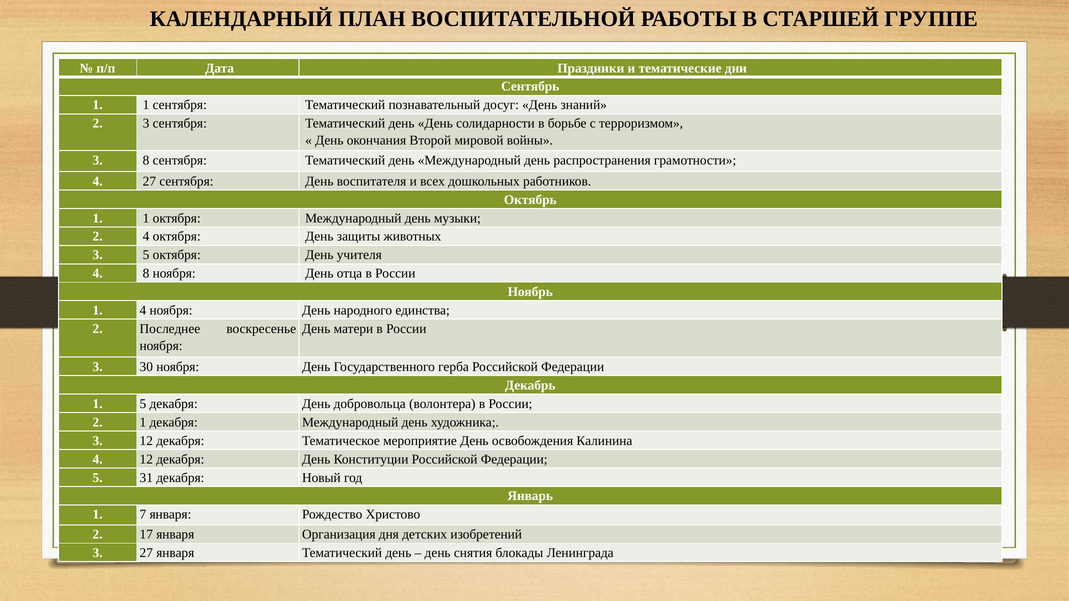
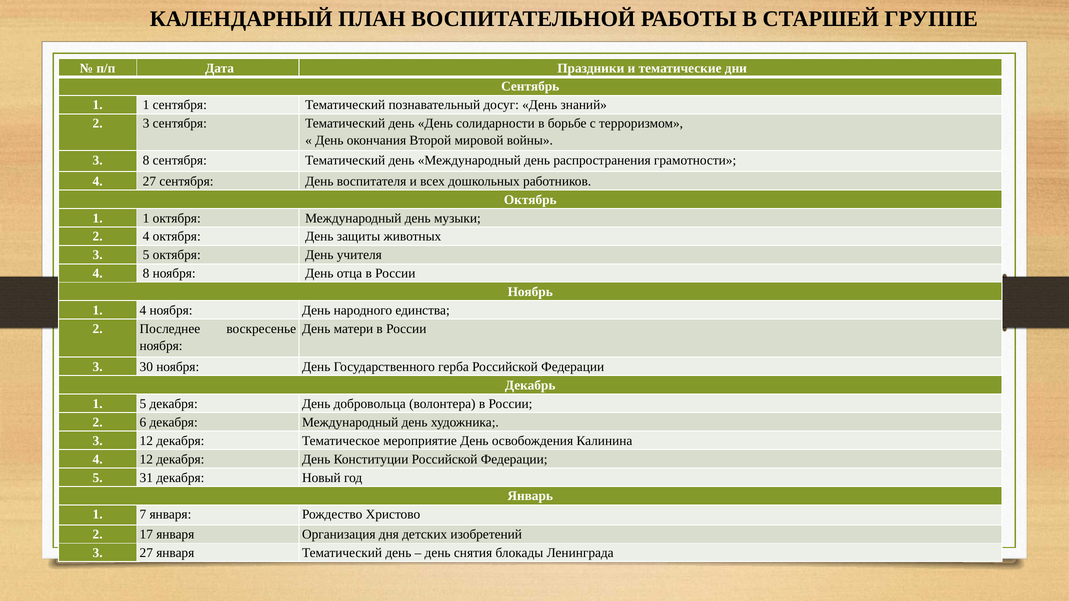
2 1: 1 -> 6
